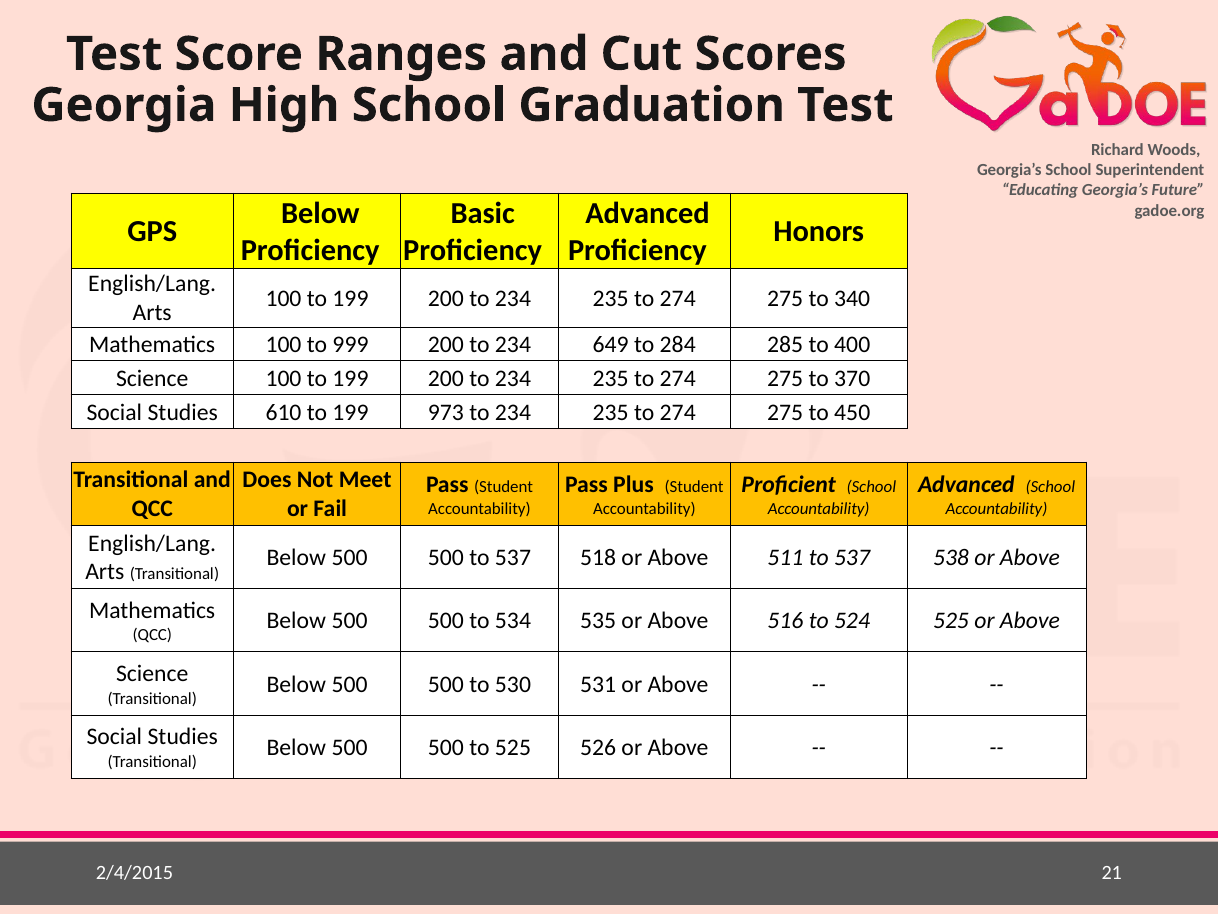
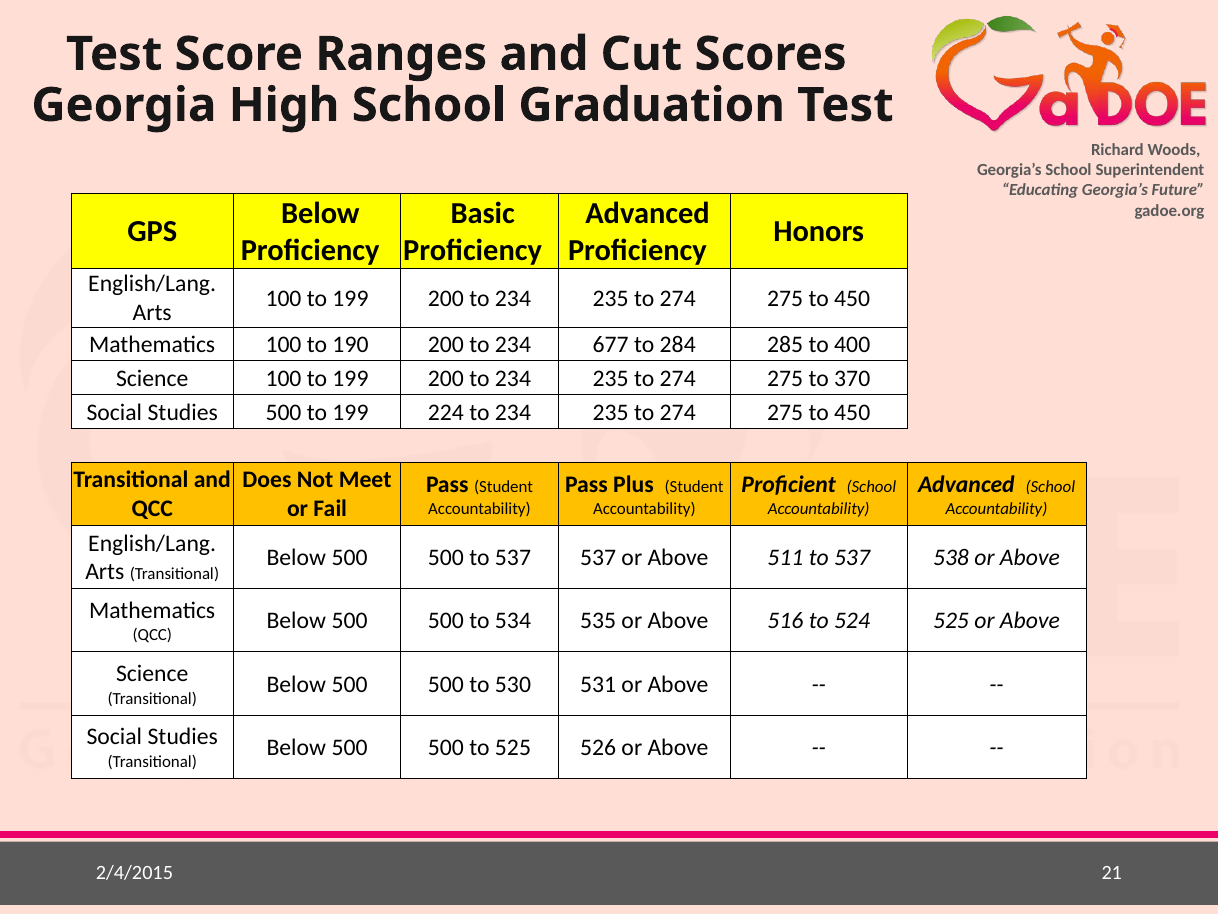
340 at (852, 298): 340 -> 450
999: 999 -> 190
649: 649 -> 677
Studies 610: 610 -> 500
973: 973 -> 224
537 518: 518 -> 537
